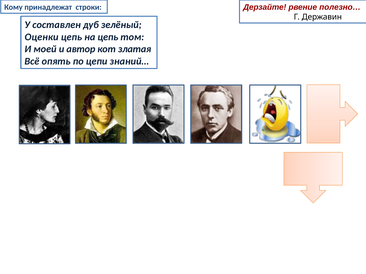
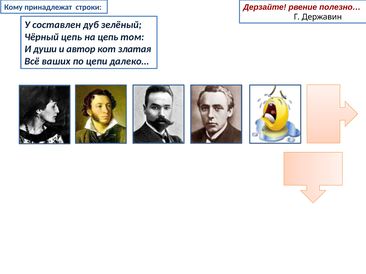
Оценки: Оценки -> Чёрный
моей: моей -> души
опять: опять -> ваших
знаний…: знаний… -> далеко…
